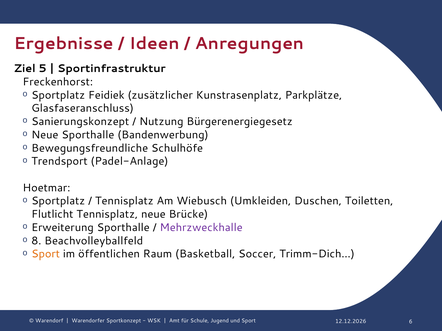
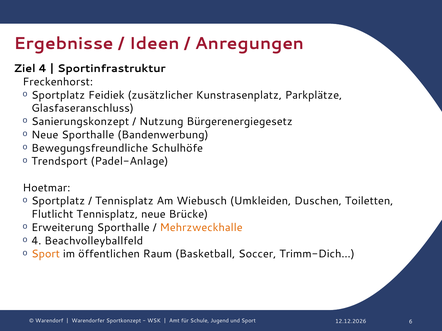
Ziel 5: 5 -> 4
Mehrzweckhalle colour: purple -> orange
8 at (36, 241): 8 -> 4
